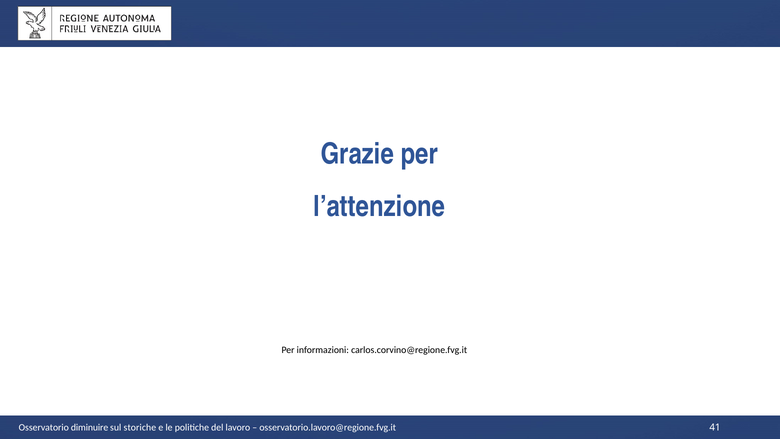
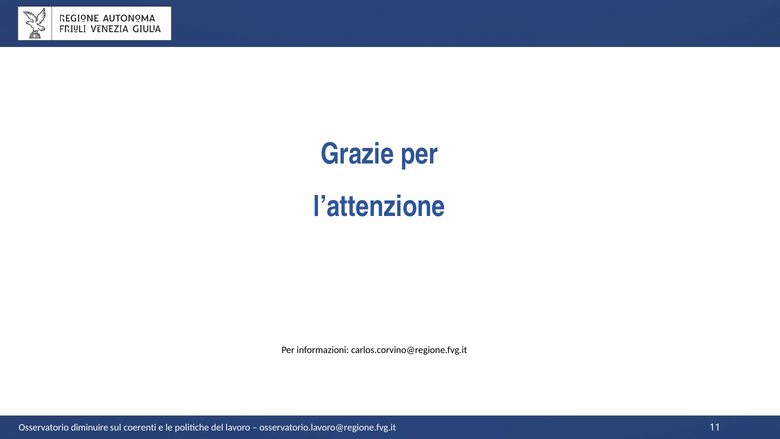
storiche: storiche -> coerenti
41: 41 -> 11
